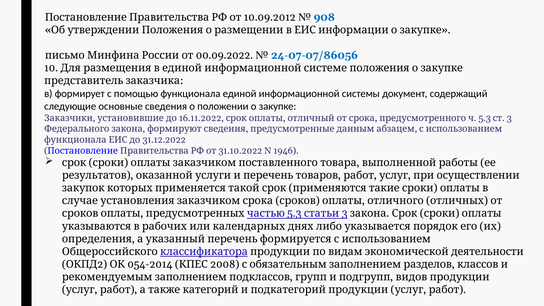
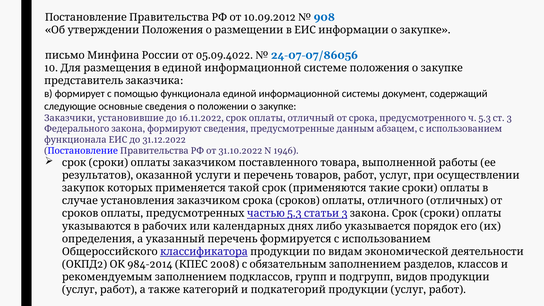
00.09.2022: 00.09.2022 -> 05.09.4022
054-2014: 054-2014 -> 984-2014
